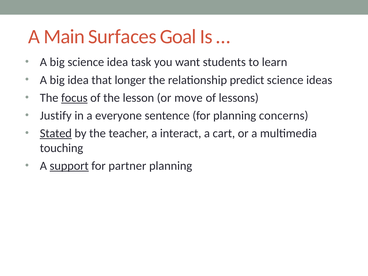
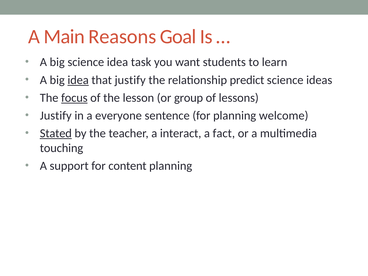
Surfaces: Surfaces -> Reasons
idea at (78, 80) underline: none -> present
that longer: longer -> justify
move: move -> group
concerns: concerns -> welcome
cart: cart -> fact
support underline: present -> none
partner: partner -> content
